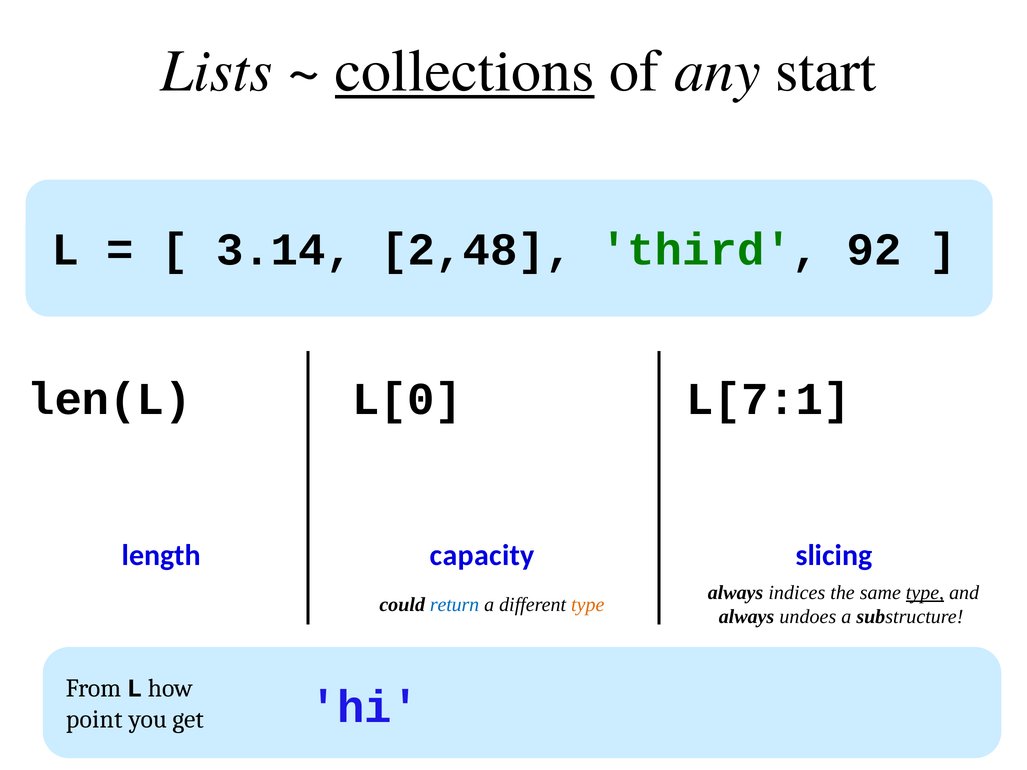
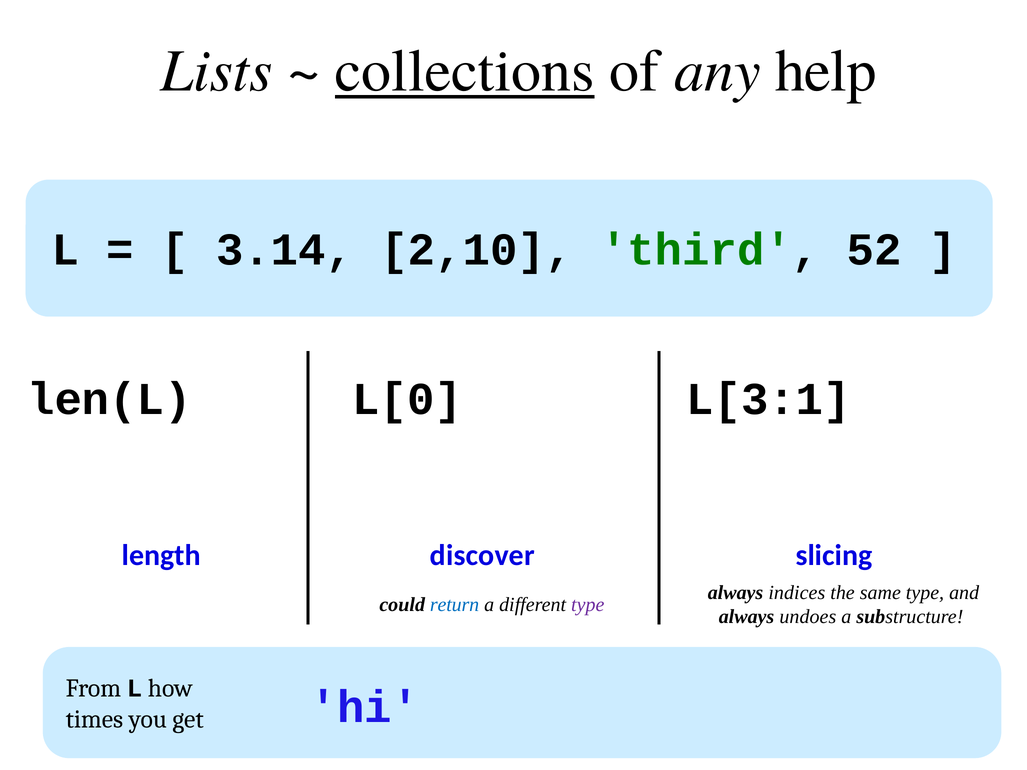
start: start -> help
2,48: 2,48 -> 2,10
92: 92 -> 52
L[7:1: L[7:1 -> L[3:1
capacity: capacity -> discover
type at (925, 593) underline: present -> none
type at (588, 605) colour: orange -> purple
point: point -> times
